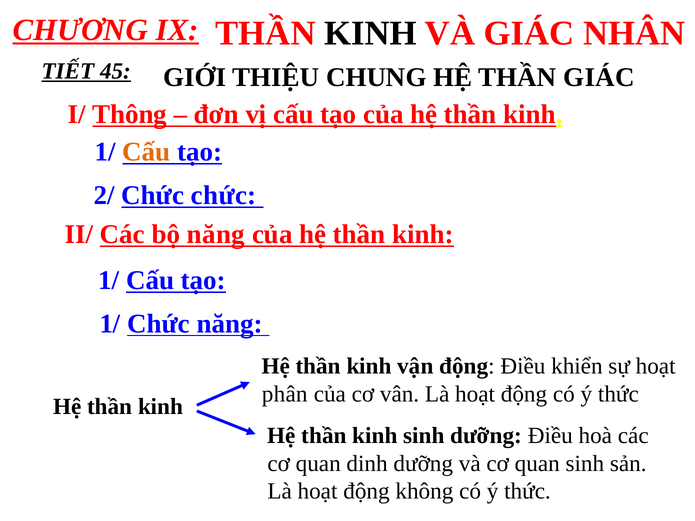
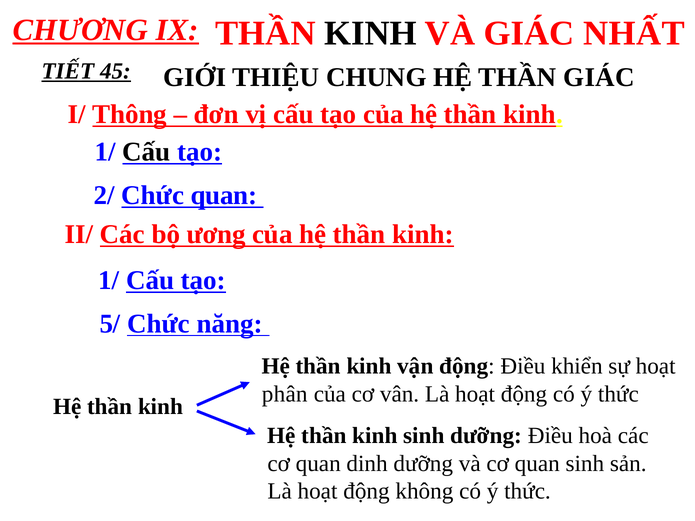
NHÂN: NHÂN -> NHẤT
Cấu at (146, 152) colour: orange -> black
Chức chức: chức -> quan
bộ năng: năng -> ương
1/ at (110, 324): 1/ -> 5/
